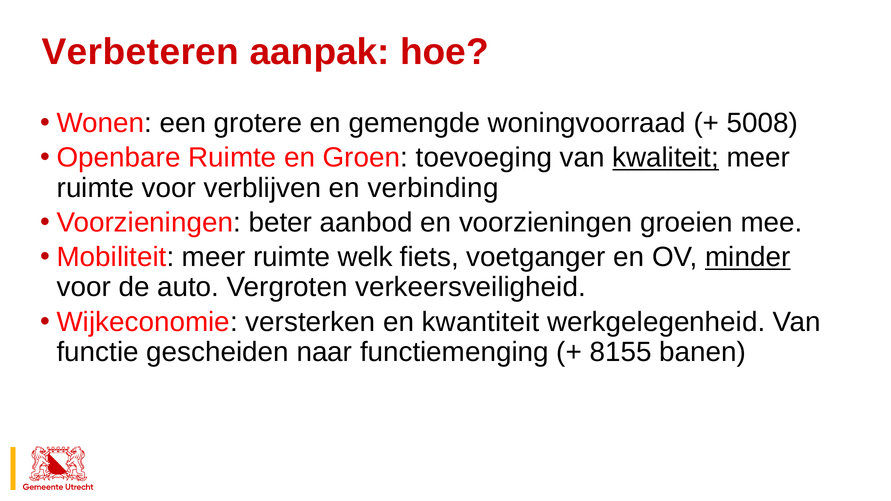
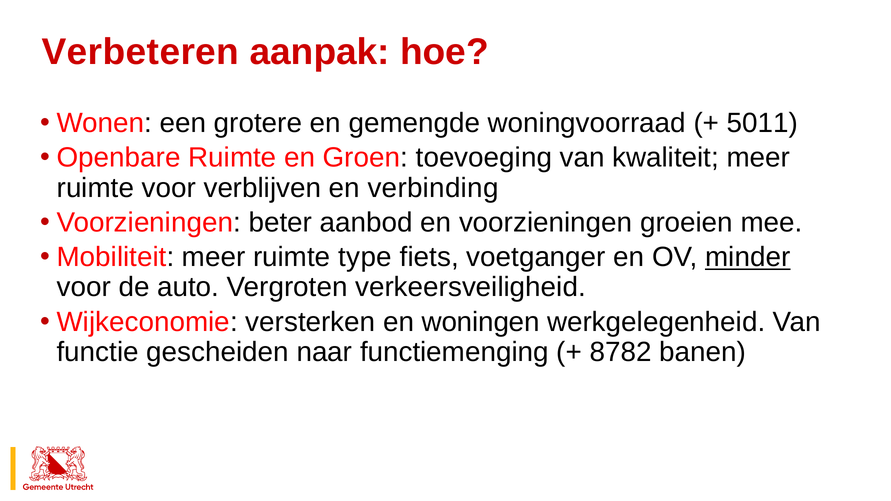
5008: 5008 -> 5011
kwaliteit underline: present -> none
welk: welk -> type
kwantiteit: kwantiteit -> woningen
8155: 8155 -> 8782
